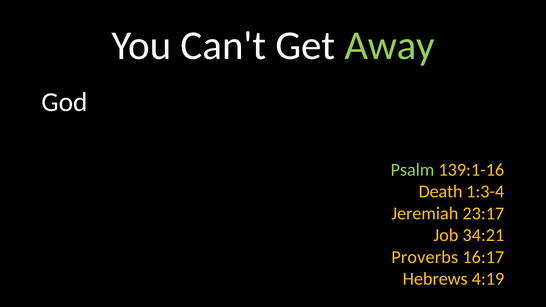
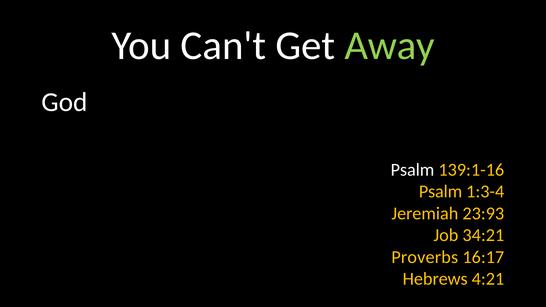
Psalm at (413, 170) colour: light green -> white
Death at (441, 192): Death -> Psalm
23:17: 23:17 -> 23:93
4:19: 4:19 -> 4:21
